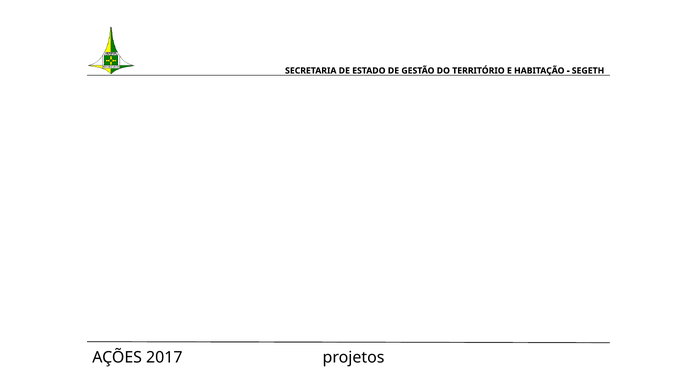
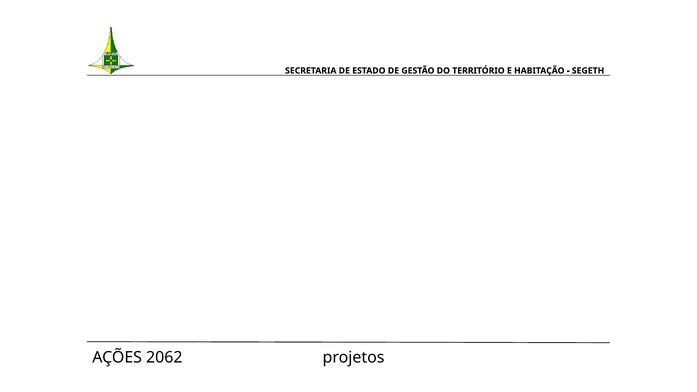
2017: 2017 -> 2062
